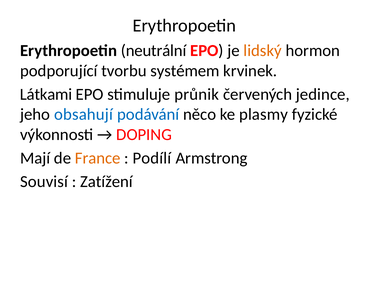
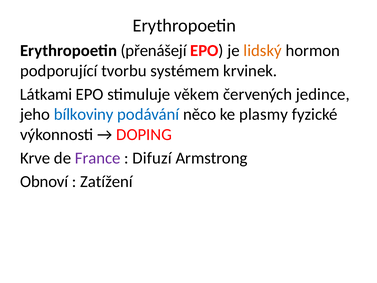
neutrální: neutrální -> přenášejí
průnik: průnik -> věkem
obsahují: obsahují -> bílkoviny
Mají: Mají -> Krve
France colour: orange -> purple
Podílí: Podílí -> Difuzí
Souvisí: Souvisí -> Obnoví
